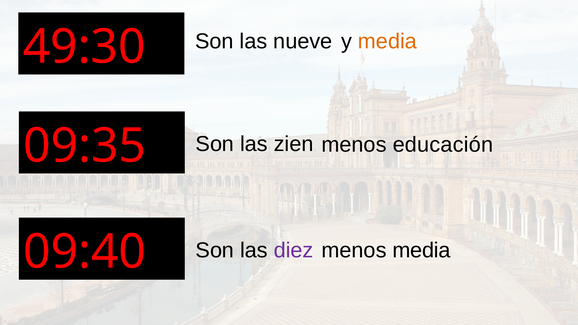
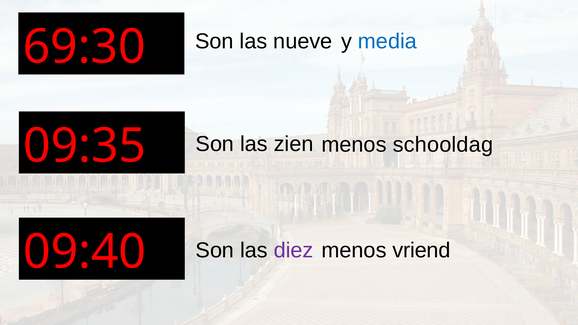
media at (387, 41) colour: orange -> blue
49:30: 49:30 -> 69:30
educación: educación -> schooldag
menos media: media -> vriend
